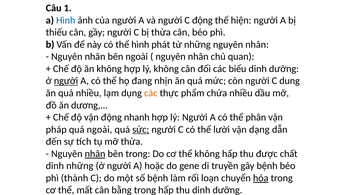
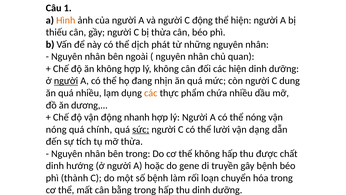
Hình at (66, 20) colour: blue -> orange
thể hình: hình -> dịch
các biểu: biểu -> hiện
thể phân: phân -> nóng
pháp at (56, 129): pháp -> nóng
quá ngoài: ngoài -> chính
nhân at (95, 153) underline: present -> none
dinh những: những -> hướng
hóa underline: present -> none
